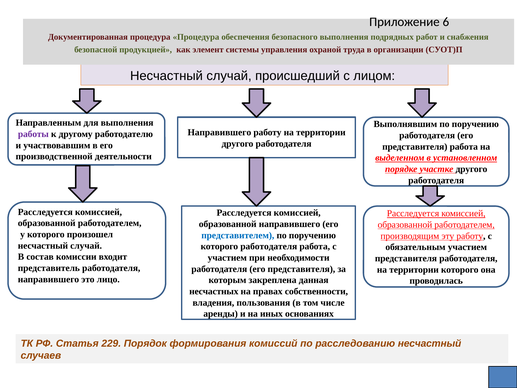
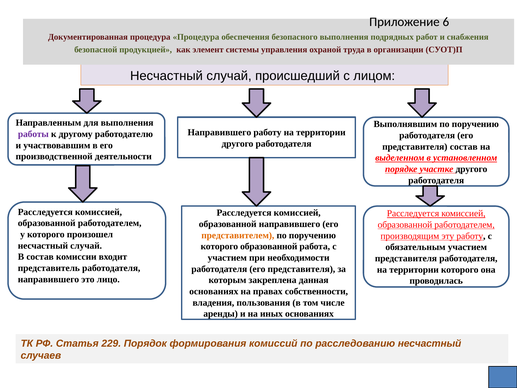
представителя работа: работа -> состав
представителем colour: blue -> orange
которого работодателя: работодателя -> образованной
несчастных at (214, 291): несчастных -> основаниях
